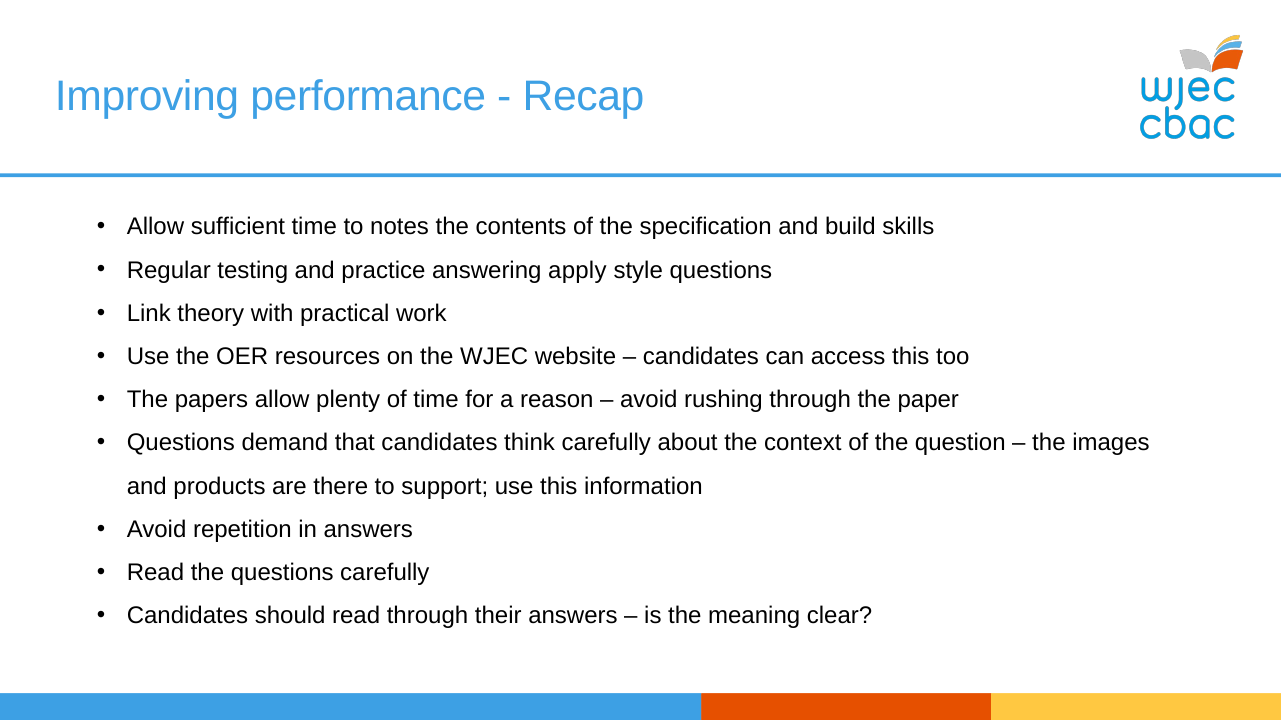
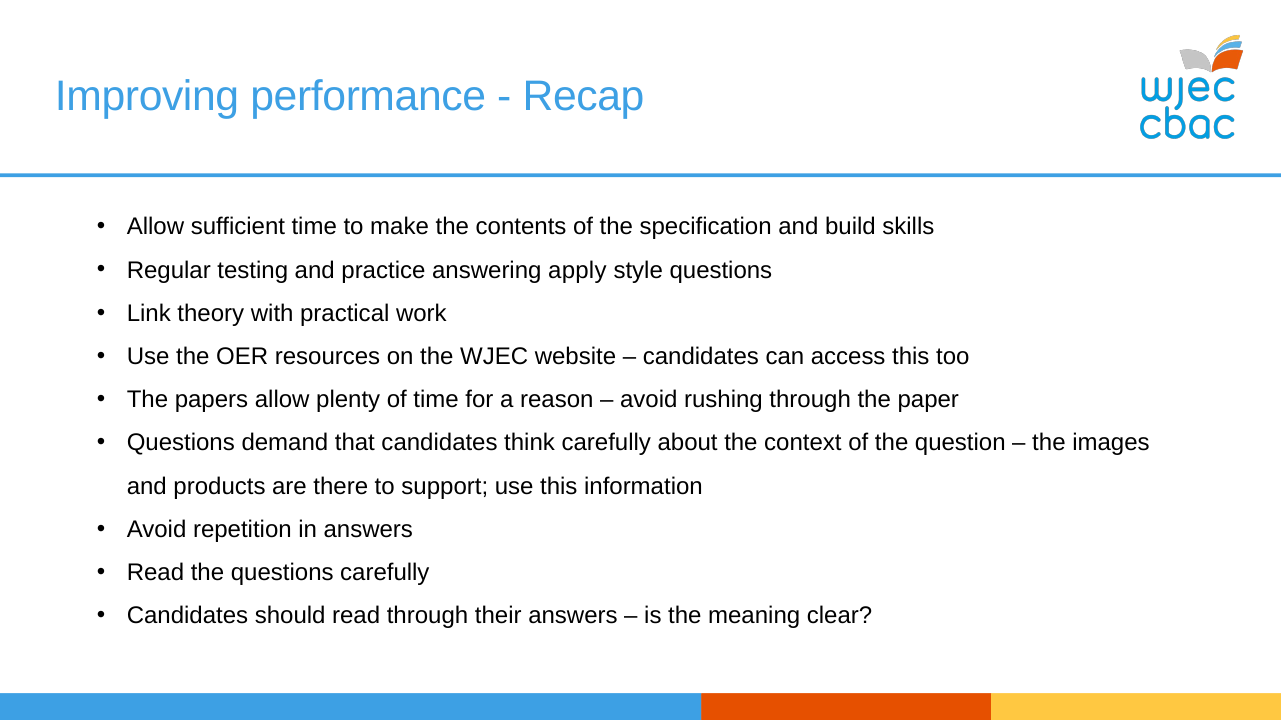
notes: notes -> make
